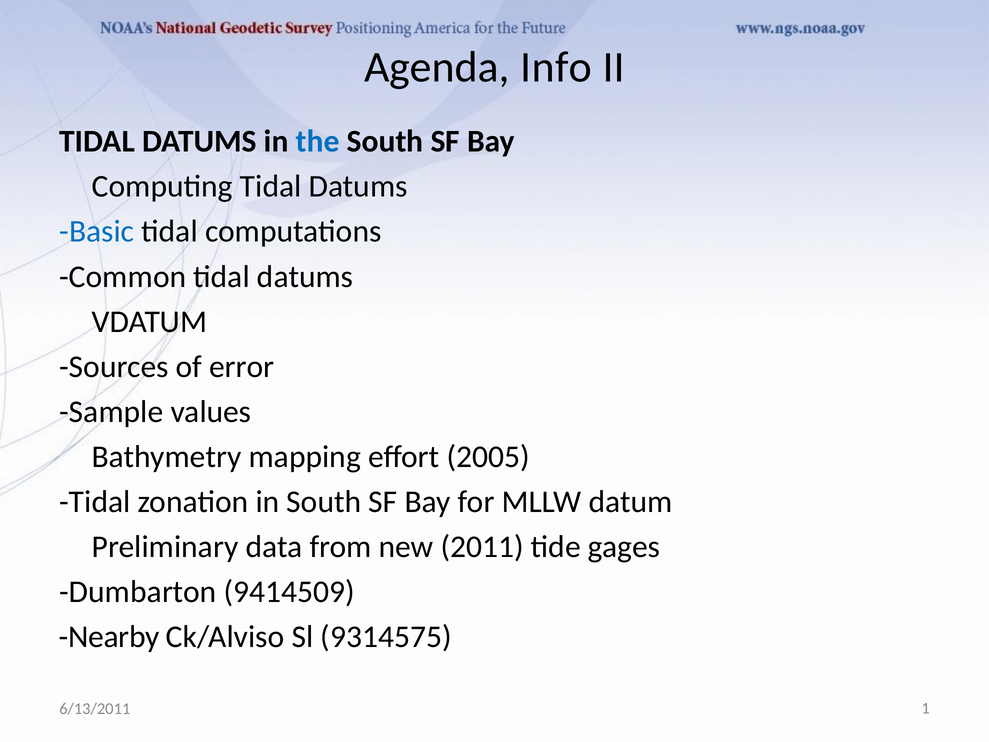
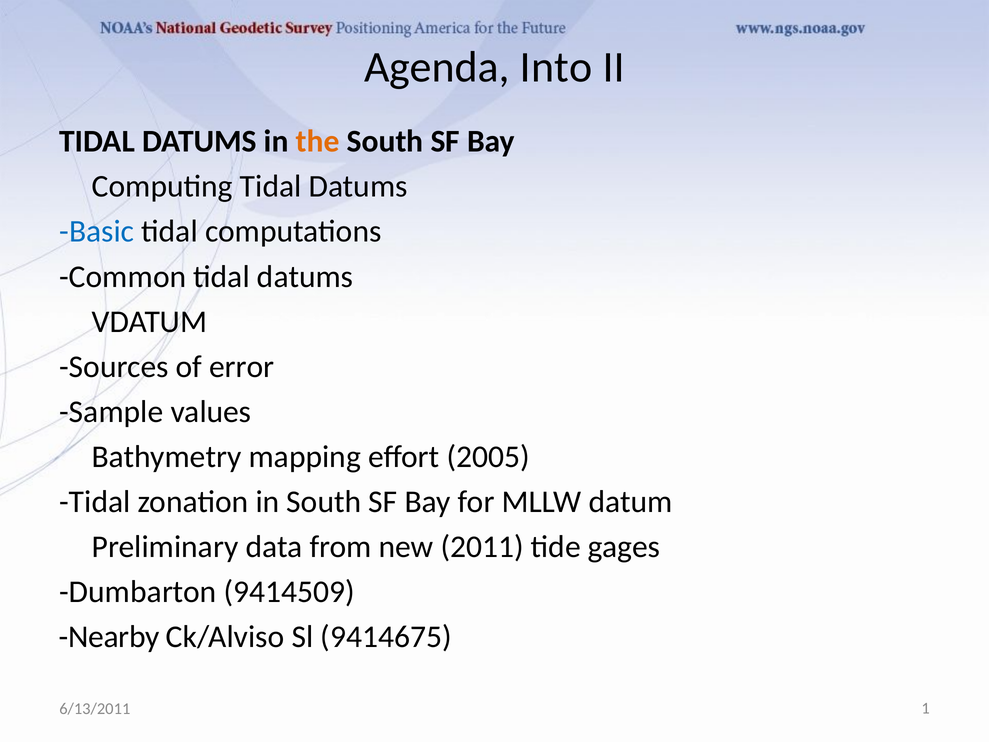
Info: Info -> Into
the colour: blue -> orange
9314575: 9314575 -> 9414675
